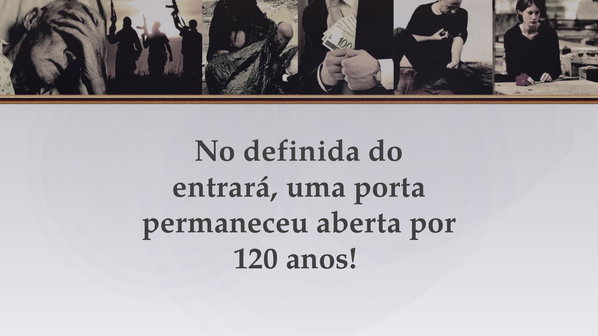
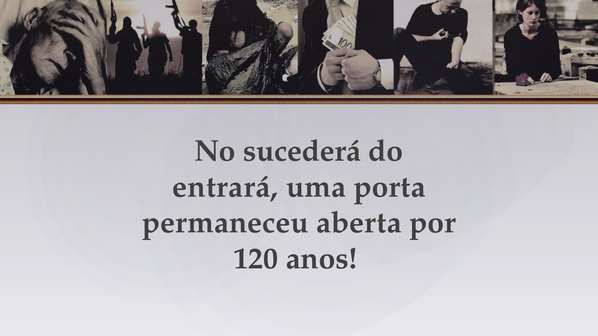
definida: definida -> sucederá
